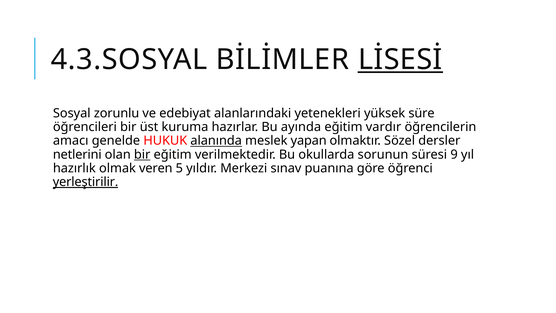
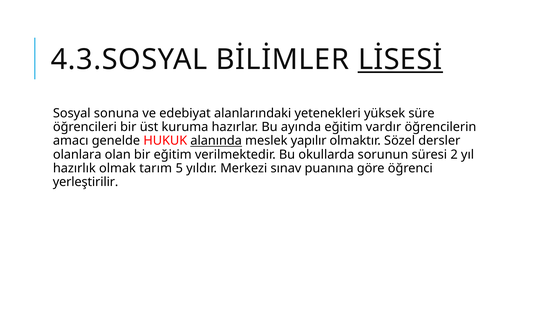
zorunlu: zorunlu -> sonuna
yapan: yapan -> yapılır
netlerini: netlerini -> olanlara
bir at (142, 154) underline: present -> none
9: 9 -> 2
veren: veren -> tarım
yerleştirilir underline: present -> none
